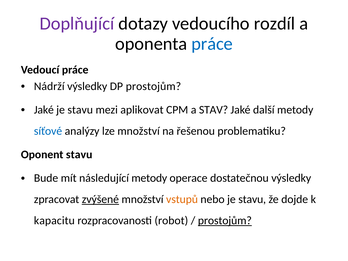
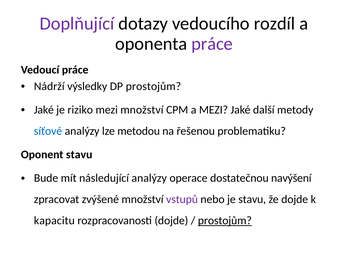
práce at (212, 44) colour: blue -> purple
stavu at (80, 110): stavu -> riziko
mezi aplikovat: aplikovat -> množství
a STAV: STAV -> MEZI
lze množství: množství -> metodou
následující metody: metody -> analýzy
dostatečnou výsledky: výsledky -> navýšení
zvýšené underline: present -> none
vstupů colour: orange -> purple
rozpracovanosti robot: robot -> dojde
